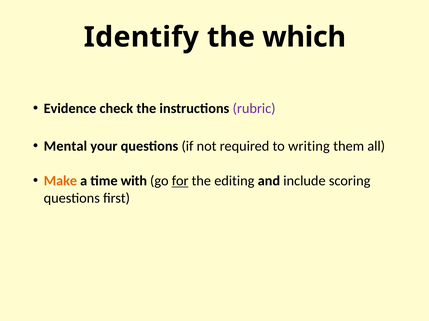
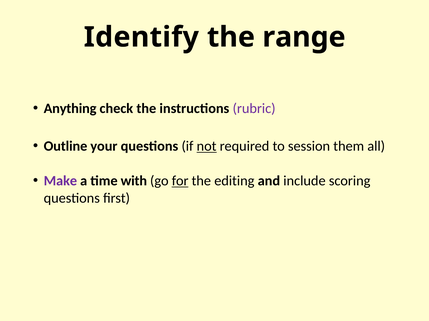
which: which -> range
Evidence: Evidence -> Anything
Mental: Mental -> Outline
not underline: none -> present
writing: writing -> session
Make colour: orange -> purple
